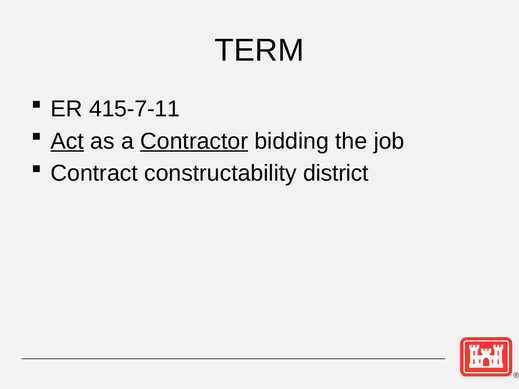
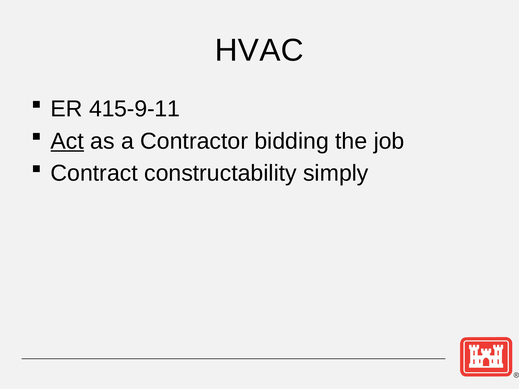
TERM: TERM -> HVAC
415-7-11: 415-7-11 -> 415-9-11
Contractor underline: present -> none
district: district -> simply
